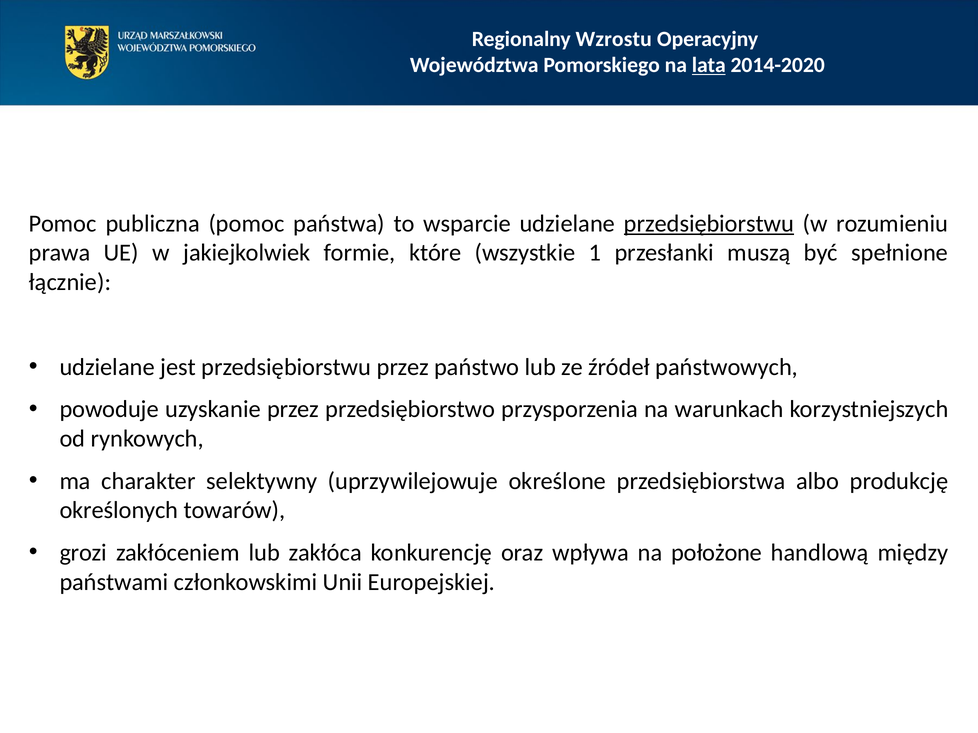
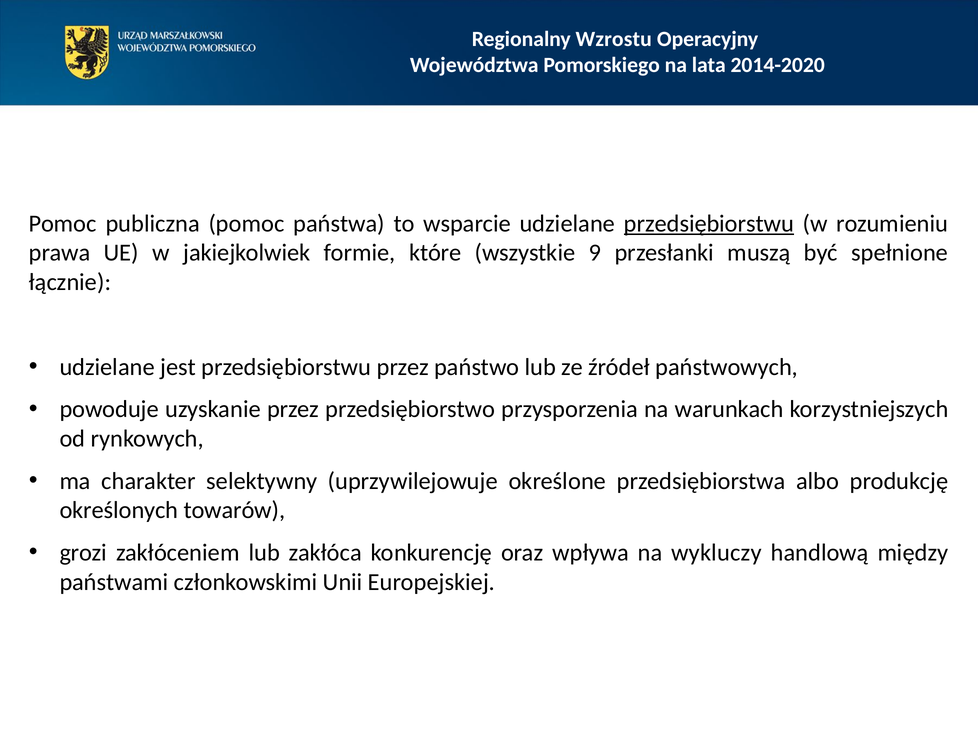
lata underline: present -> none
1: 1 -> 9
położone: położone -> wykluczy
